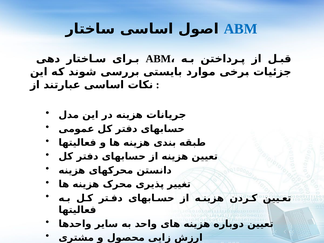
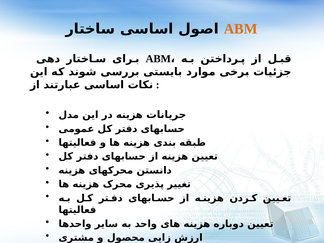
ABM colour: blue -> orange
